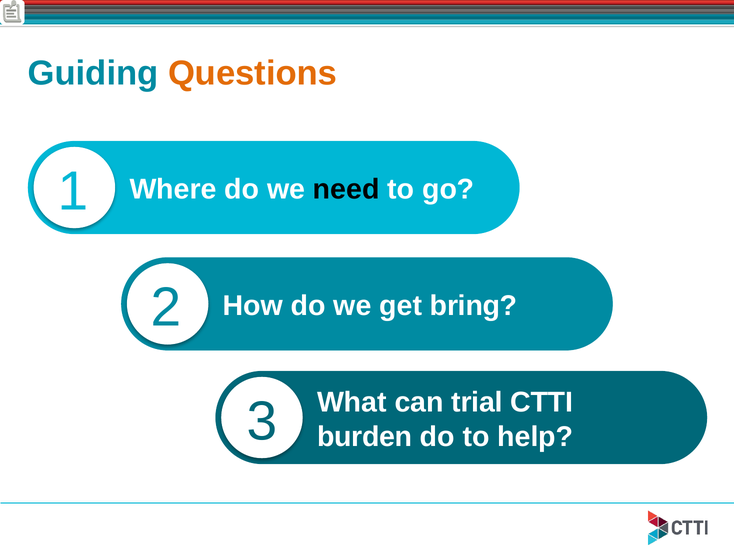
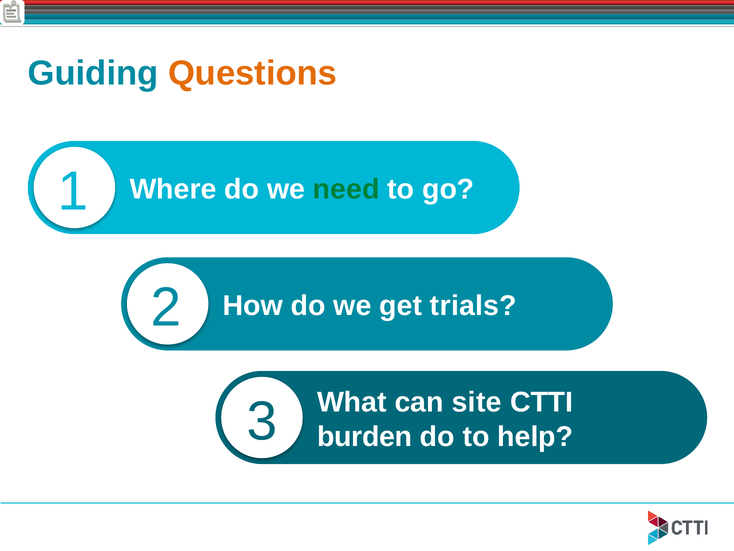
need colour: black -> green
bring: bring -> trials
trial: trial -> site
